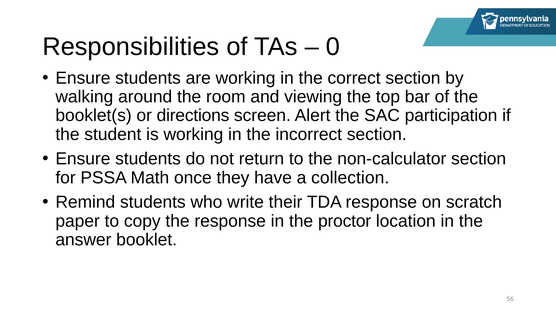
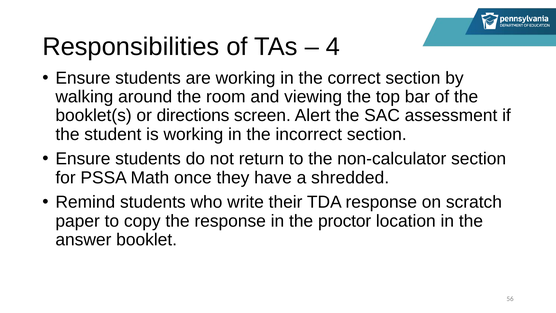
0: 0 -> 4
participation: participation -> assessment
collection: collection -> shredded
